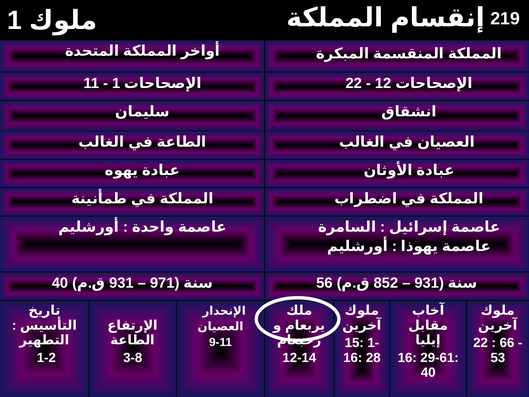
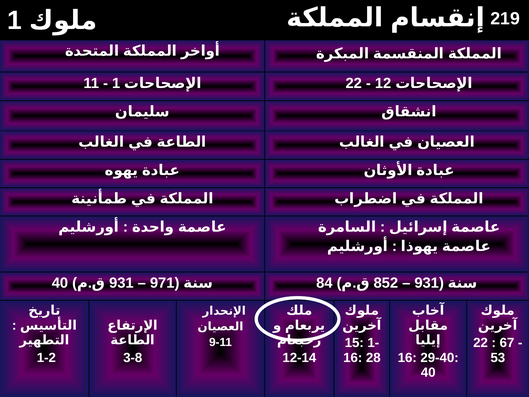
56: 56 -> 84
66: 66 -> 67
29-61: 29-61 -> 29-40
